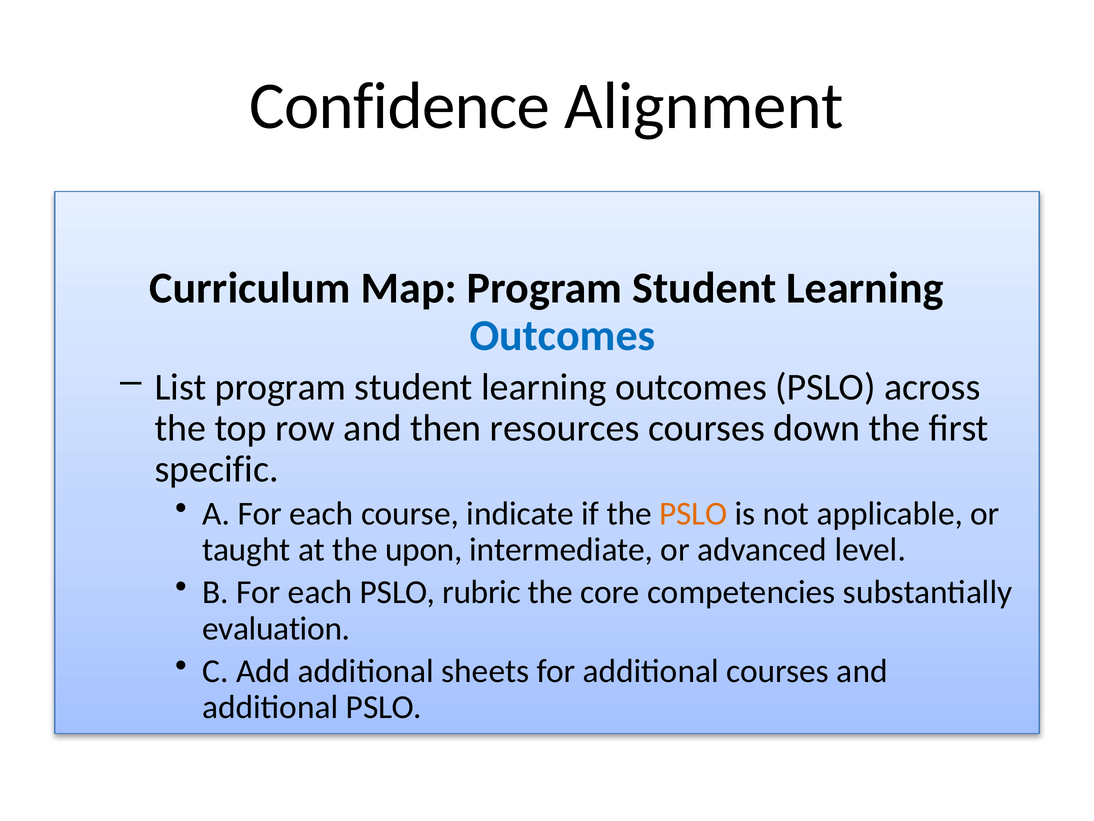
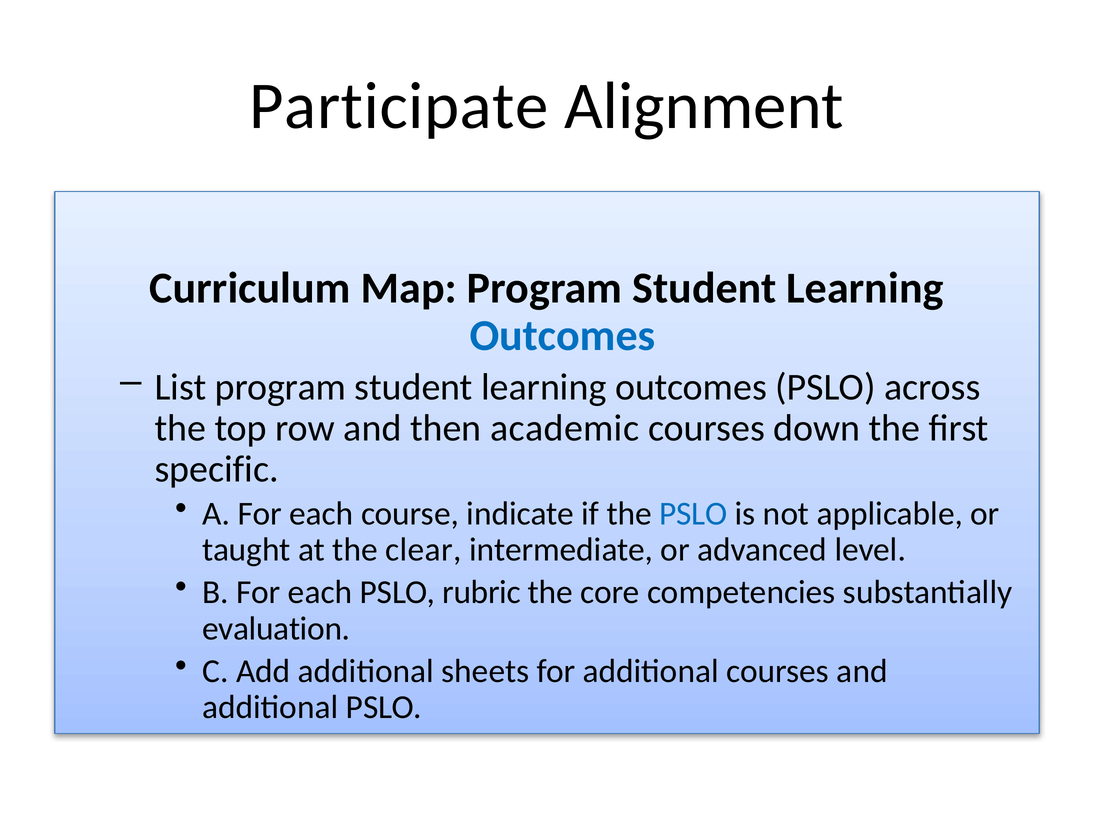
Confidence: Confidence -> Participate
resources: resources -> academic
PSLO at (693, 513) colour: orange -> blue
upon: upon -> clear
